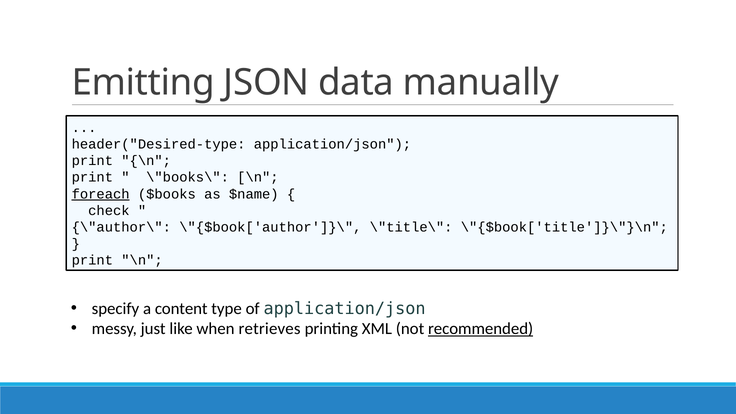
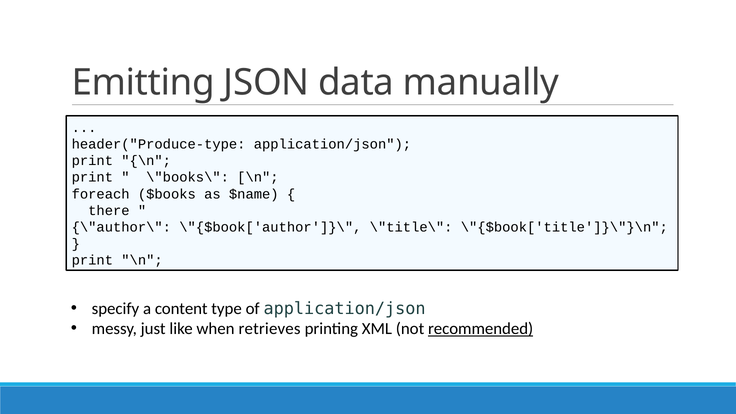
header("Desired-type: header("Desired-type -> header("Produce-type
foreach underline: present -> none
check: check -> there
